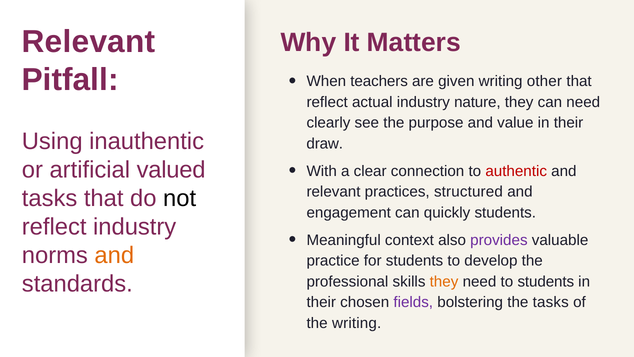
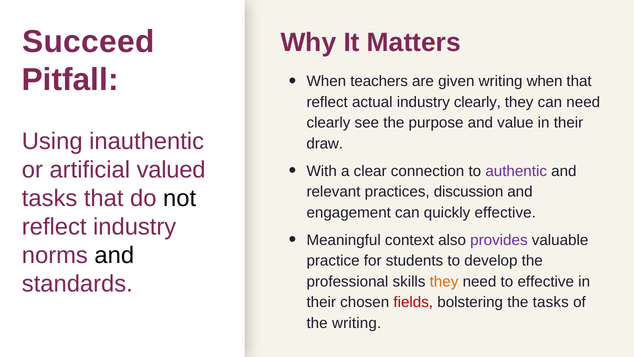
Relevant at (89, 42): Relevant -> Succeed
writing other: other -> when
industry nature: nature -> clearly
authentic colour: red -> purple
structured: structured -> discussion
quickly students: students -> effective
and at (114, 255) colour: orange -> black
to students: students -> effective
fields colour: purple -> red
